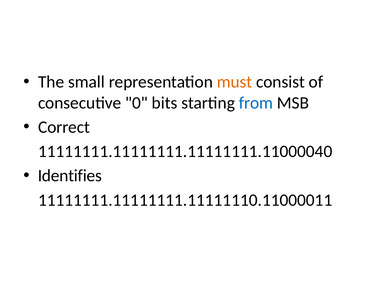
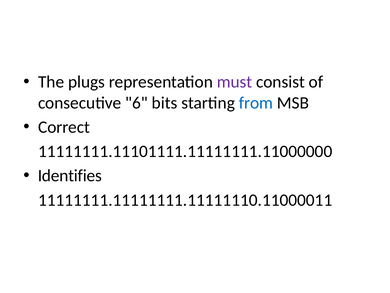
small: small -> plugs
must colour: orange -> purple
0: 0 -> 6
11111111.11111111.11111111.11000040: 11111111.11111111.11111111.11000040 -> 11111111.11101111.11111111.11000000
